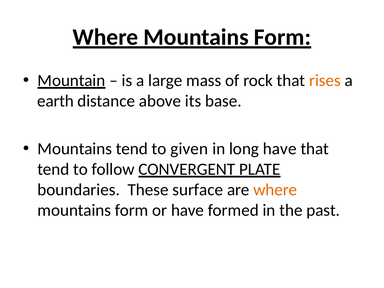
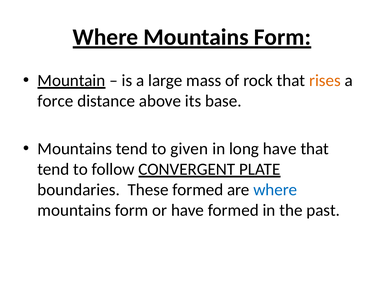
earth: earth -> force
These surface: surface -> formed
where at (275, 190) colour: orange -> blue
